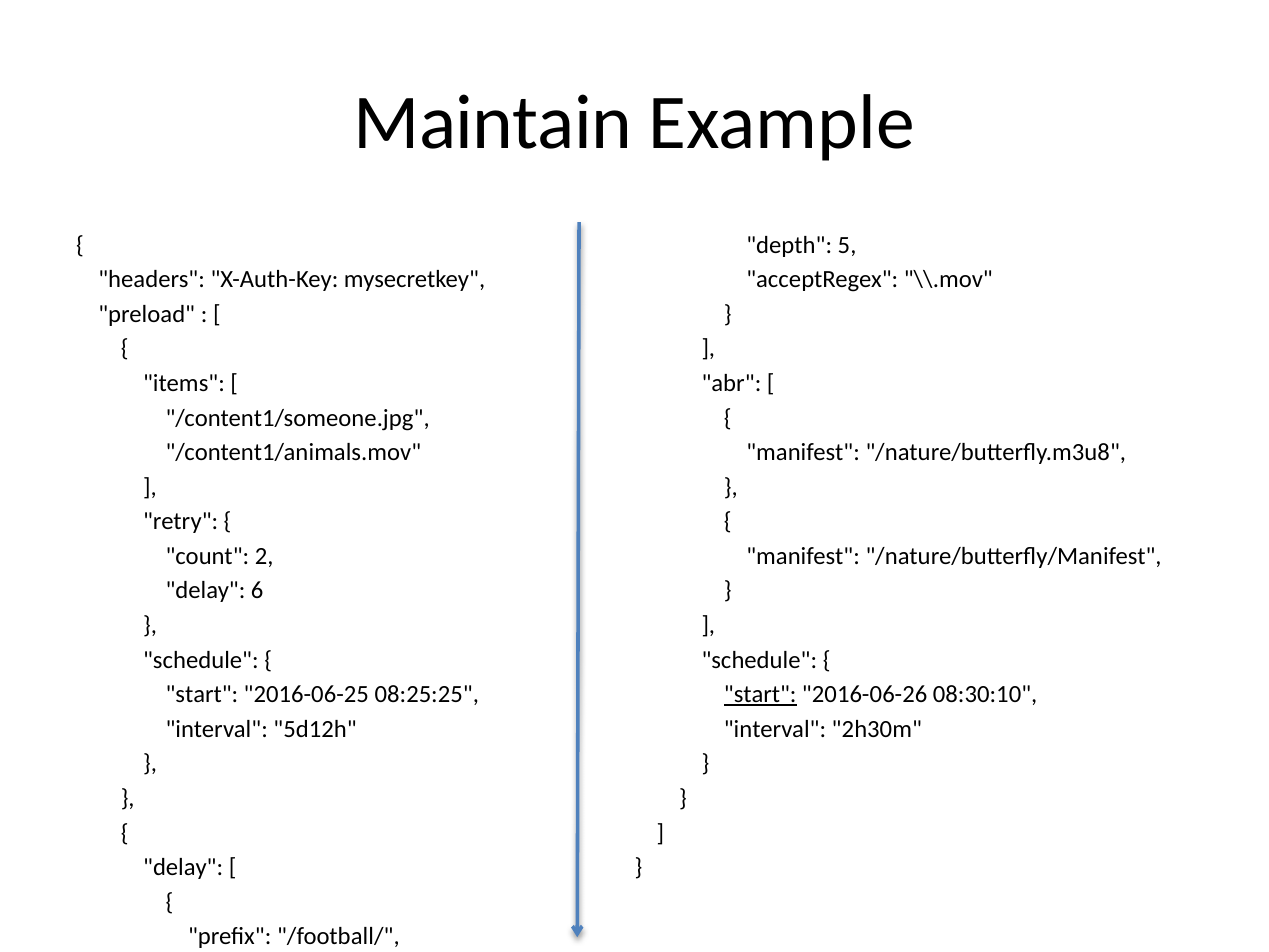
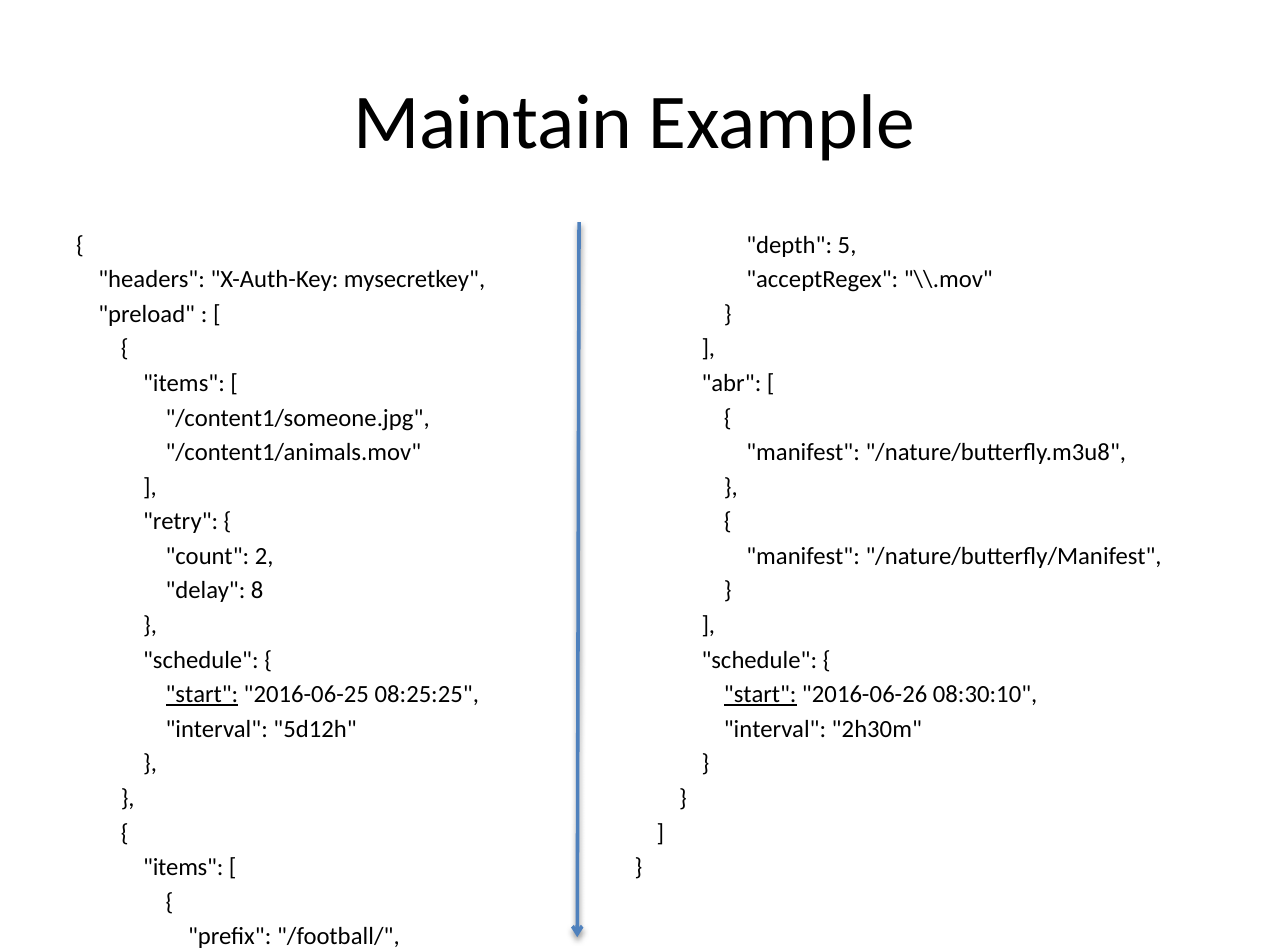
6: 6 -> 8
start at (202, 694) underline: none -> present
delay at (183, 867): delay -> items
